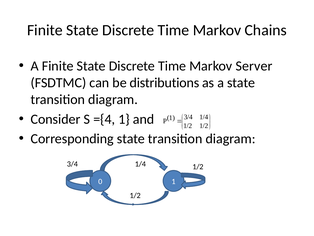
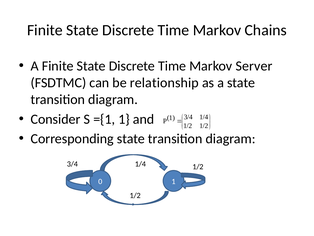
distributions: distributions -> relationship
={4: ={4 -> ={1
